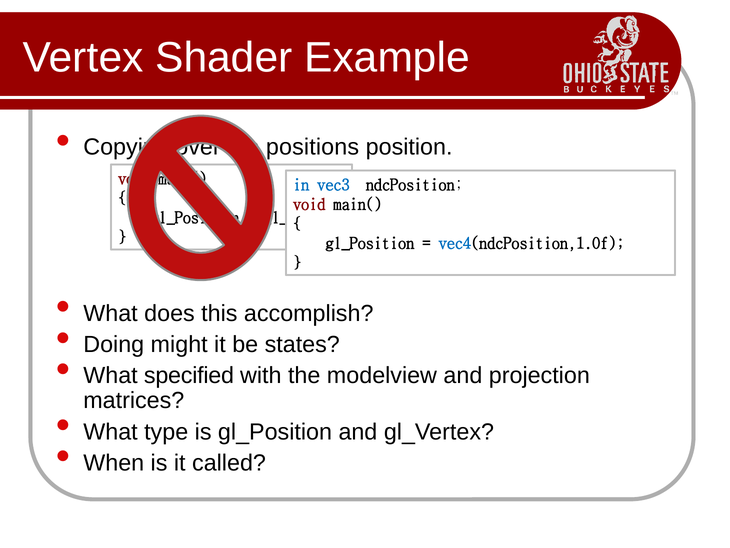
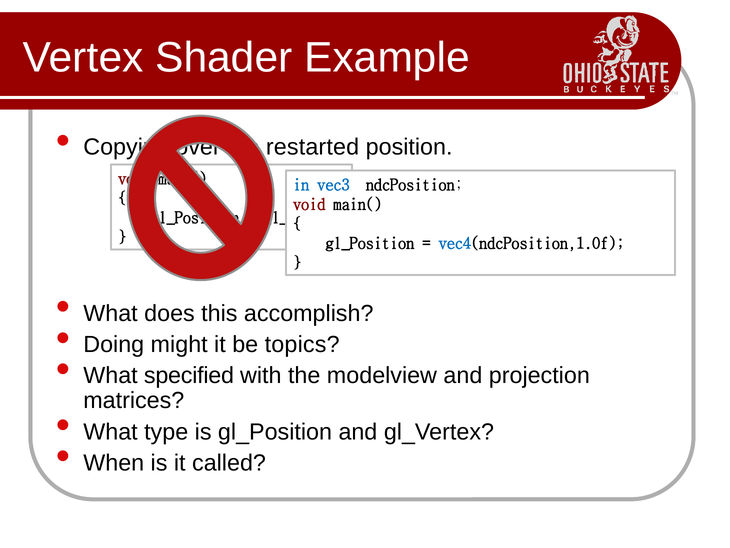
positions: positions -> restarted
states: states -> topics
